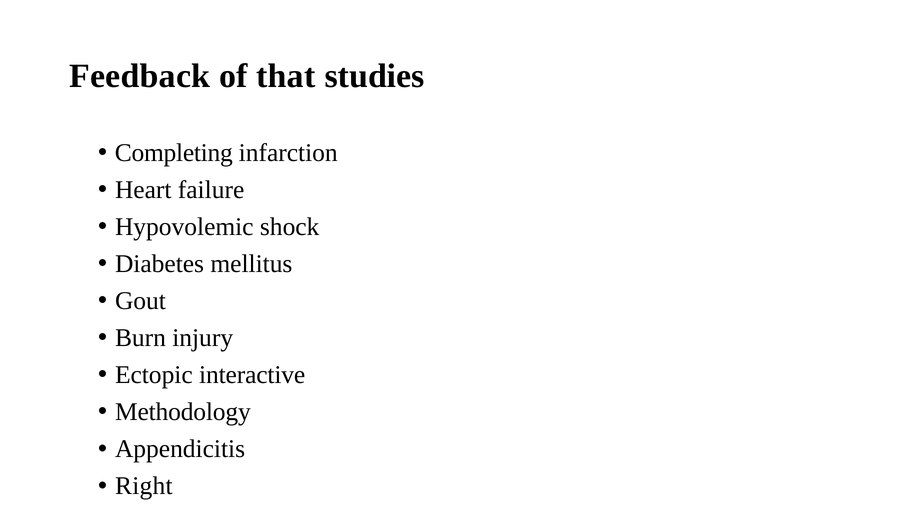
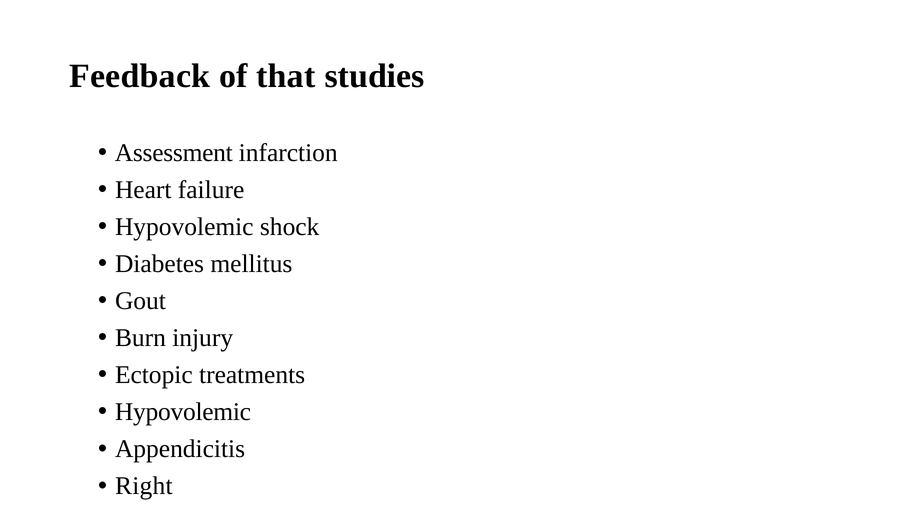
Completing: Completing -> Assessment
interactive: interactive -> treatments
Methodology at (183, 412): Methodology -> Hypovolemic
